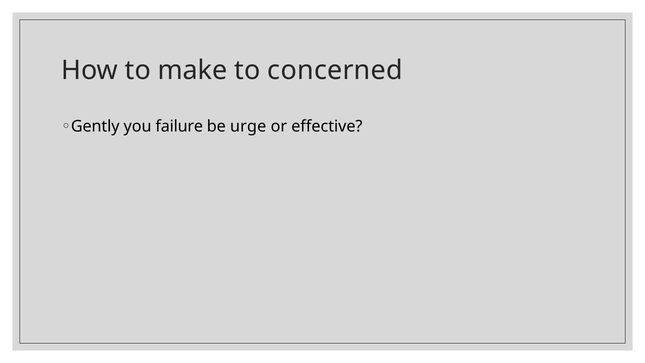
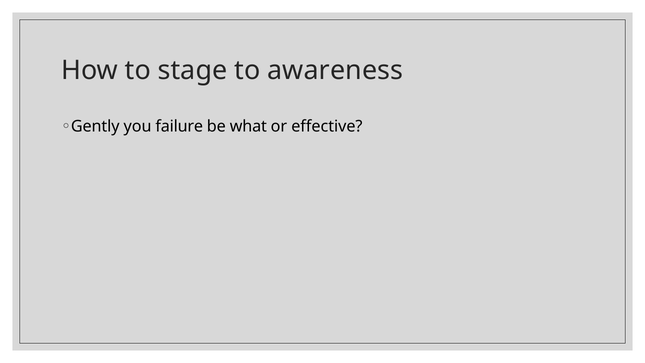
make: make -> stage
concerned: concerned -> awareness
urge: urge -> what
